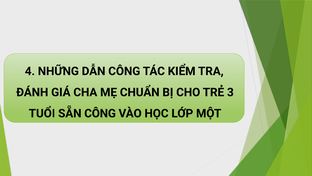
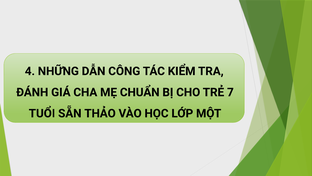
3: 3 -> 7
SẴN CÔNG: CÔNG -> THẢO
